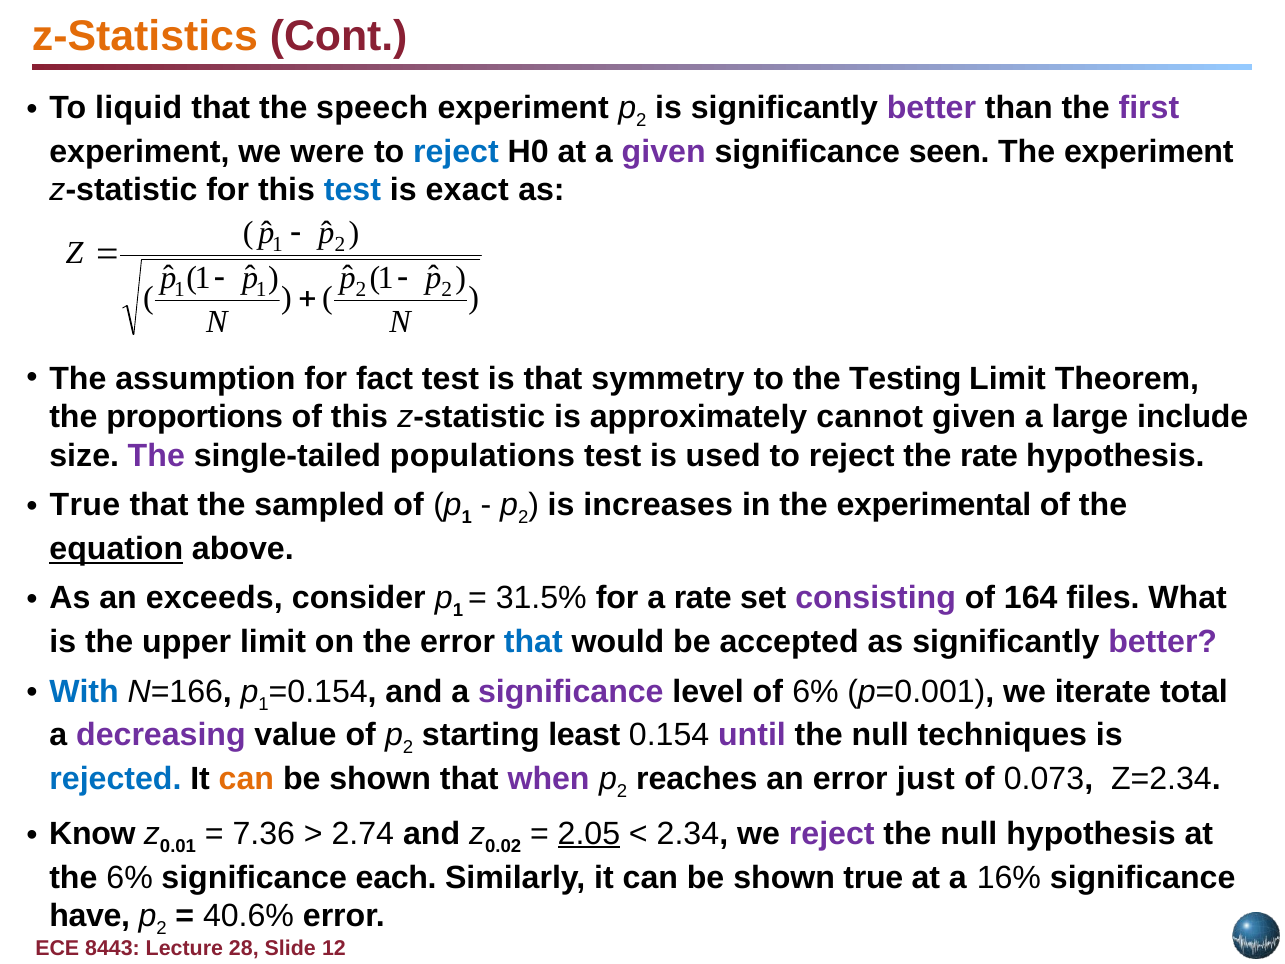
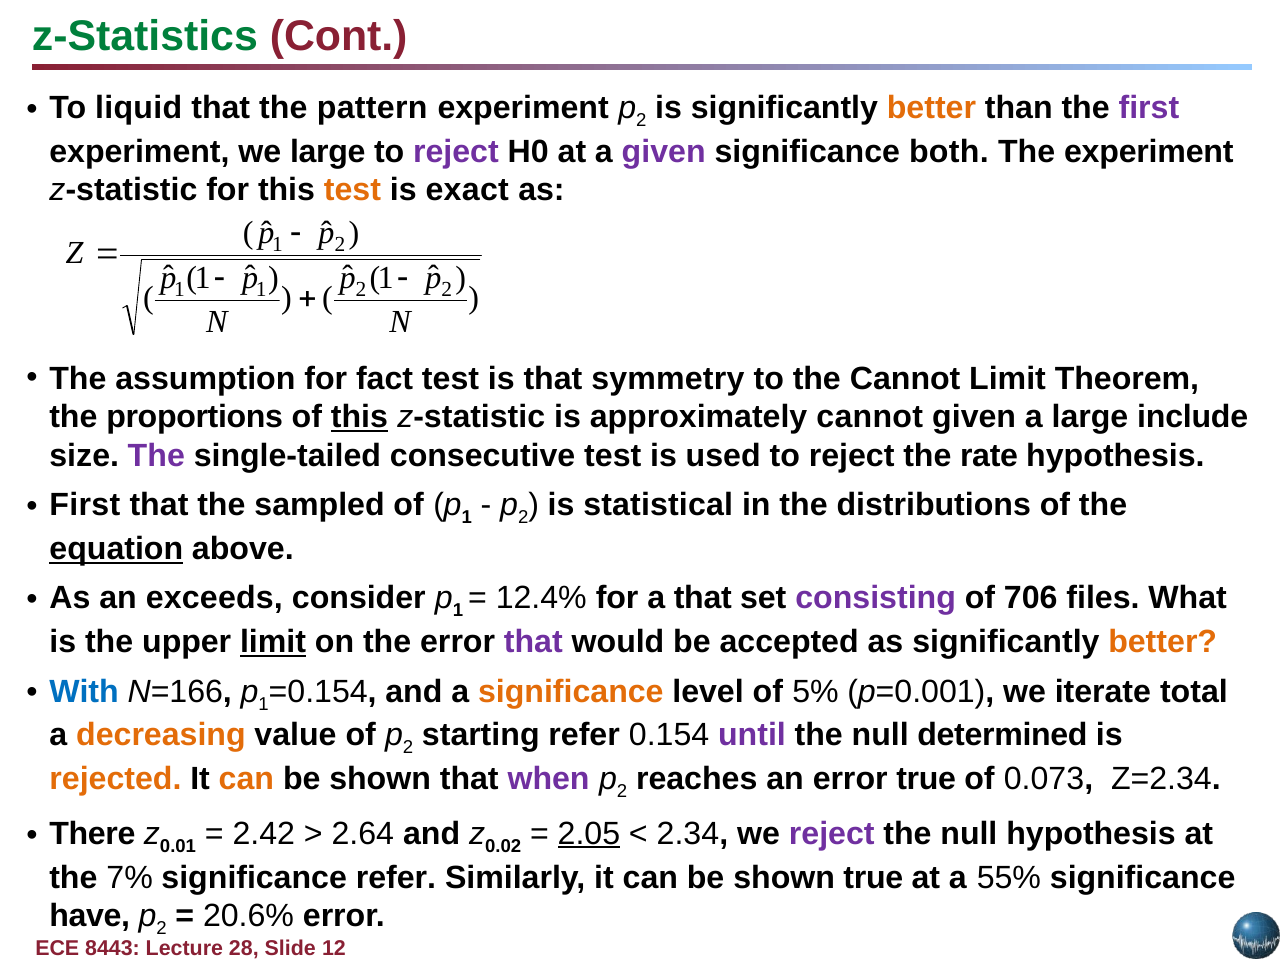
z-Statistics colour: orange -> green
speech: speech -> pattern
better at (931, 108) colour: purple -> orange
we were: were -> large
reject at (456, 152) colour: blue -> purple
seen: seen -> both
test at (352, 190) colour: blue -> orange
the Testing: Testing -> Cannot
this at (359, 417) underline: none -> present
populations: populations -> consecutive
True at (85, 505): True -> First
increases: increases -> statistical
experimental: experimental -> distributions
31.5%: 31.5% -> 12.4%
a rate: rate -> that
164: 164 -> 706
limit at (273, 642) underline: none -> present
that at (533, 642) colour: blue -> purple
better at (1163, 642) colour: purple -> orange
significance at (571, 691) colour: purple -> orange
of 6%: 6% -> 5%
decreasing colour: purple -> orange
starting least: least -> refer
techniques: techniques -> determined
rejected colour: blue -> orange
error just: just -> true
Know: Know -> There
7.36: 7.36 -> 2.42
2.74: 2.74 -> 2.64
the 6%: 6% -> 7%
significance each: each -> refer
16%: 16% -> 55%
40.6%: 40.6% -> 20.6%
